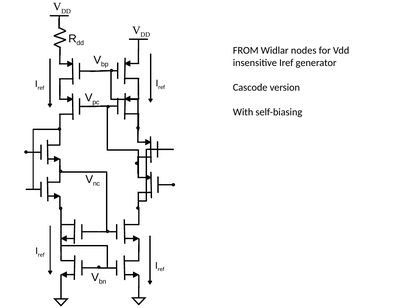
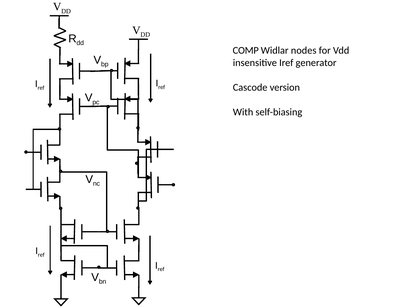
FROM: FROM -> COMP
